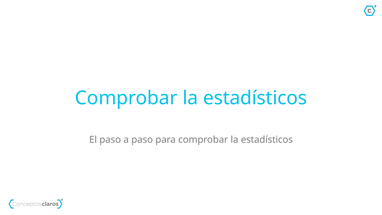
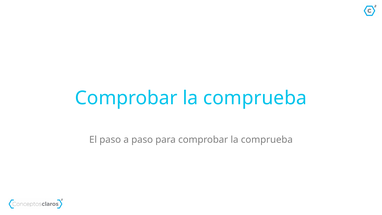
estadísticos at (255, 98): estadísticos -> comprueba
para comprobar la estadísticos: estadísticos -> comprueba
